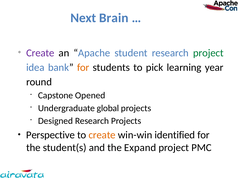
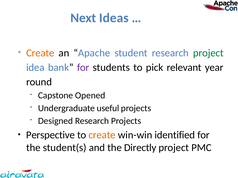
Brain: Brain -> Ideas
Create at (40, 53) colour: purple -> orange
for at (83, 68) colour: orange -> purple
learning: learning -> relevant
global: global -> useful
Expand: Expand -> Directly
